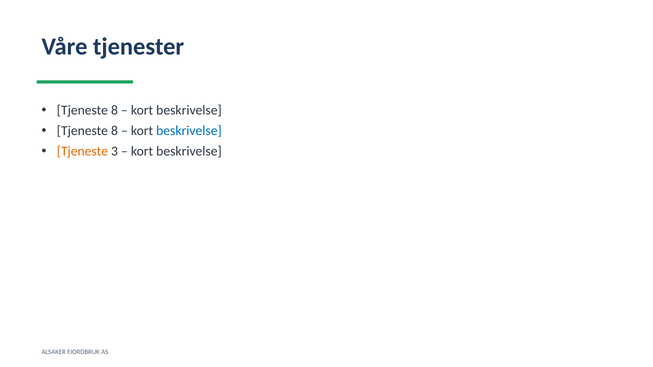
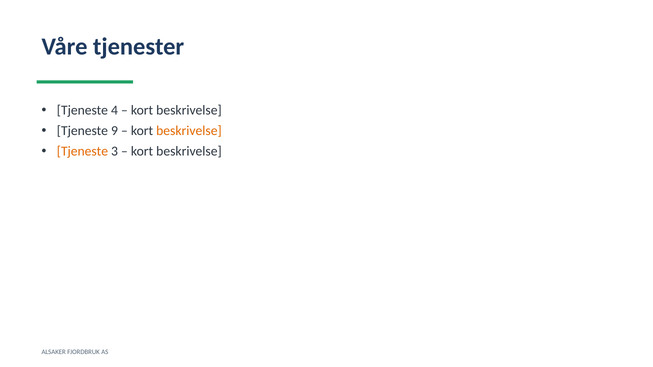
8 at (114, 111): 8 -> 4
8 at (114, 131): 8 -> 9
beskrivelse at (189, 131) colour: blue -> orange
